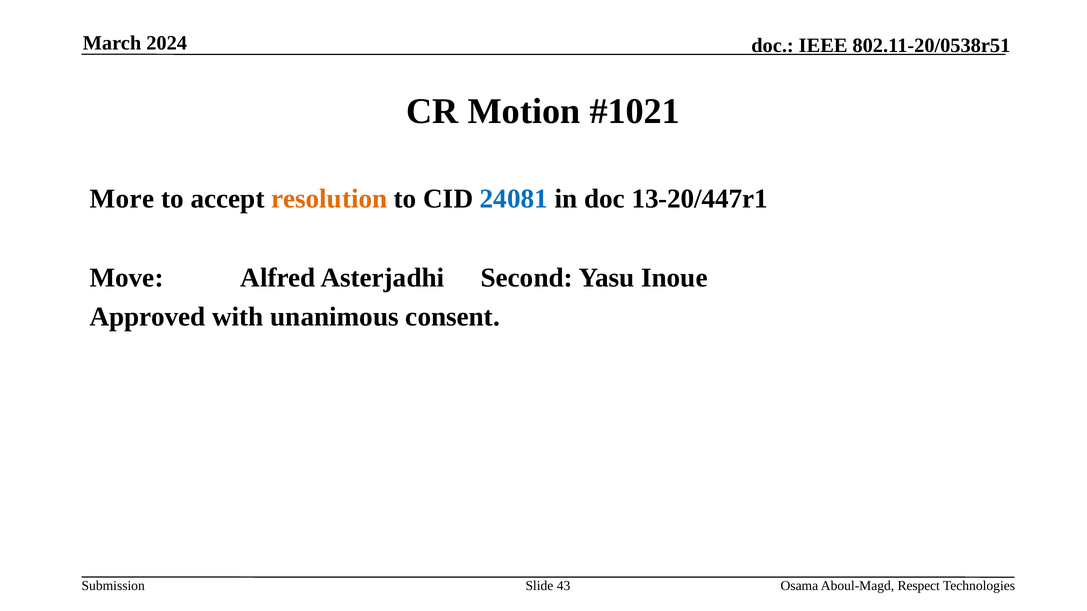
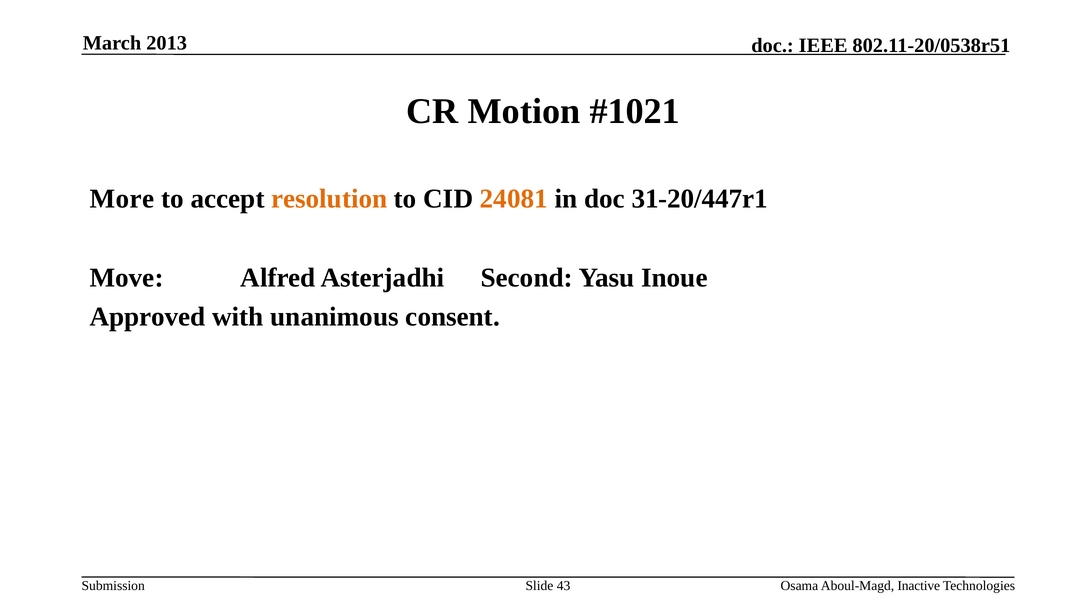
2024: 2024 -> 2013
24081 colour: blue -> orange
13-20/447r1: 13-20/447r1 -> 31-20/447r1
Respect: Respect -> Inactive
